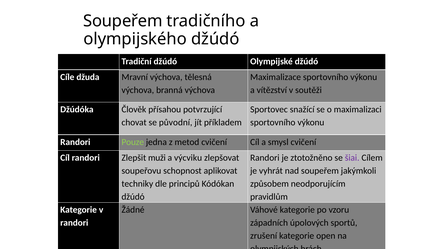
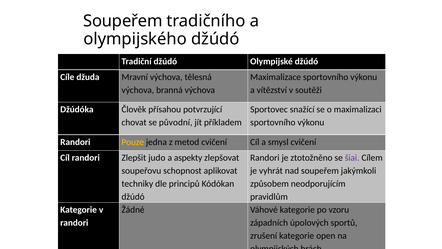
Pouze colour: light green -> yellow
muži: muži -> judo
výcviku: výcviku -> aspekty
